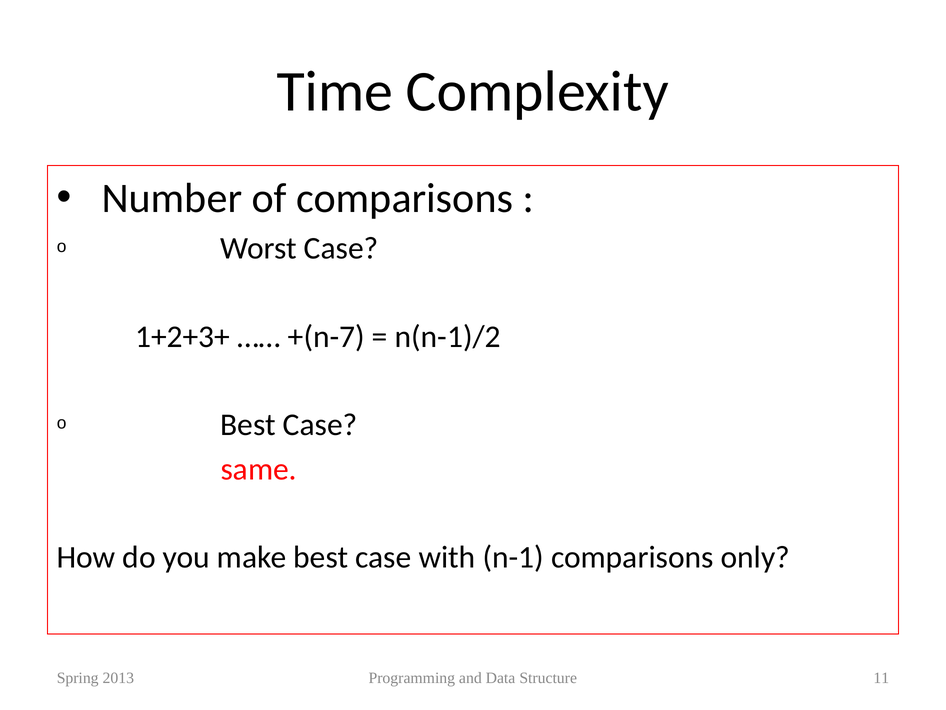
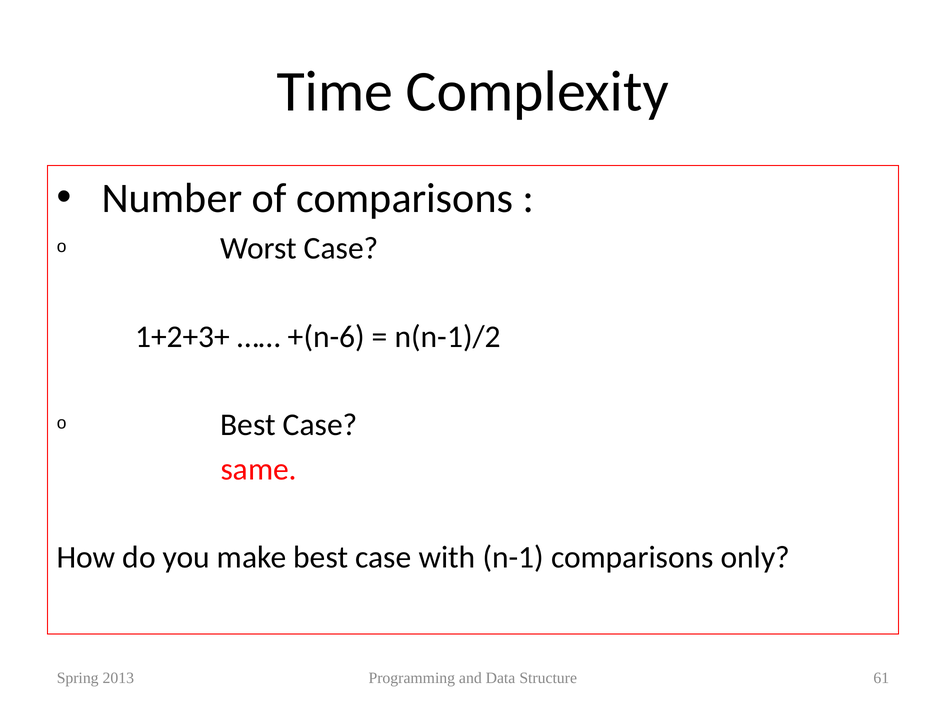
+(n-7: +(n-7 -> +(n-6
11: 11 -> 61
